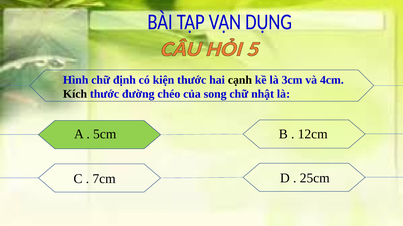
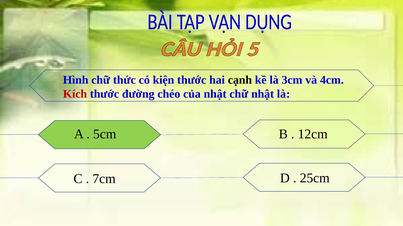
định: định -> thức
Kích colour: black -> red
của song: song -> nhật
